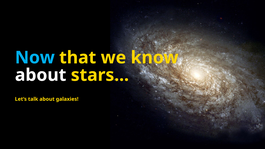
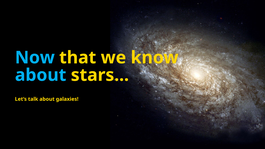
about at (41, 75) colour: white -> light blue
